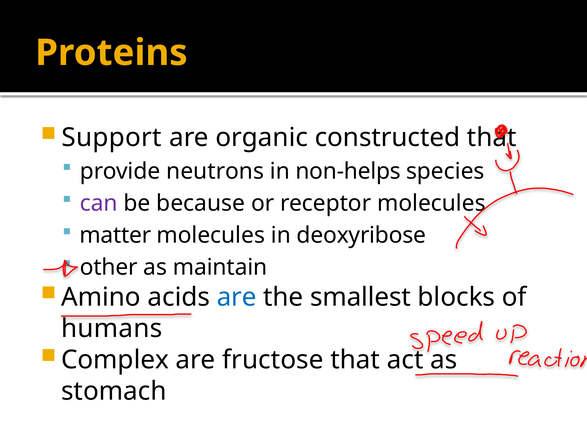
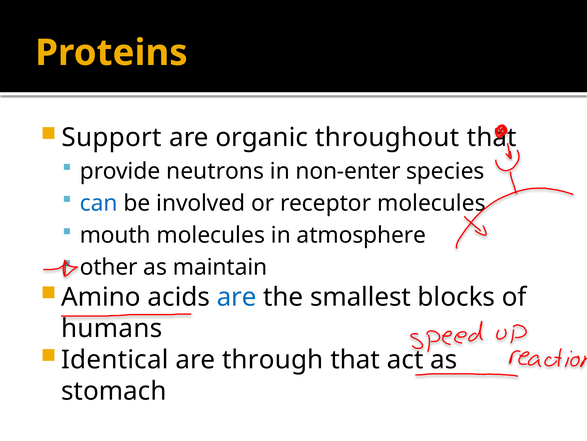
constructed: constructed -> throughout
non-helps: non-helps -> non-enter
can colour: purple -> blue
because: because -> involved
matter: matter -> mouth
deoxyribose: deoxyribose -> atmosphere
Complex: Complex -> Identical
fructose: fructose -> through
